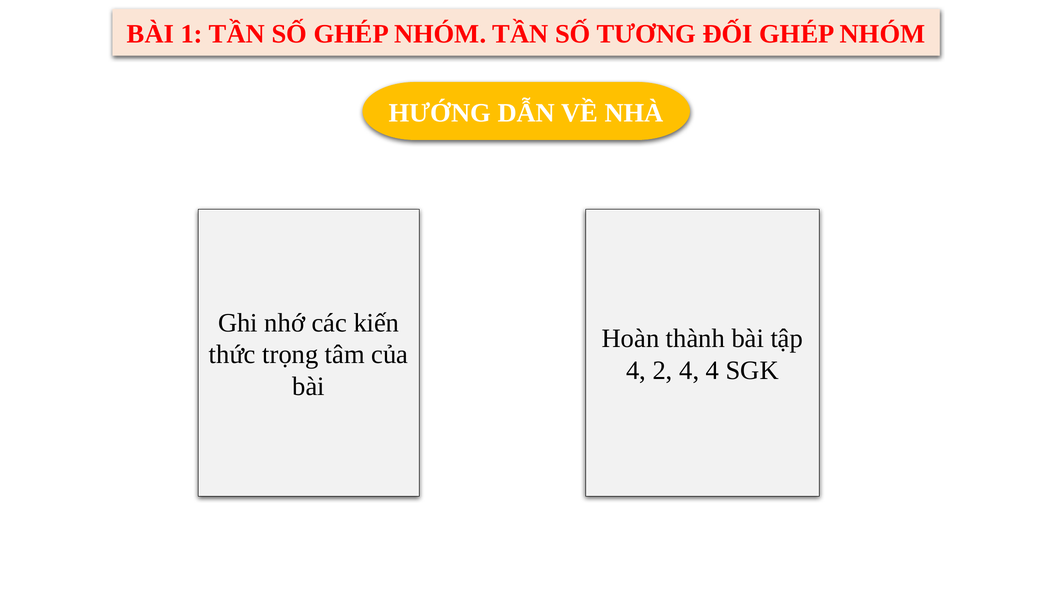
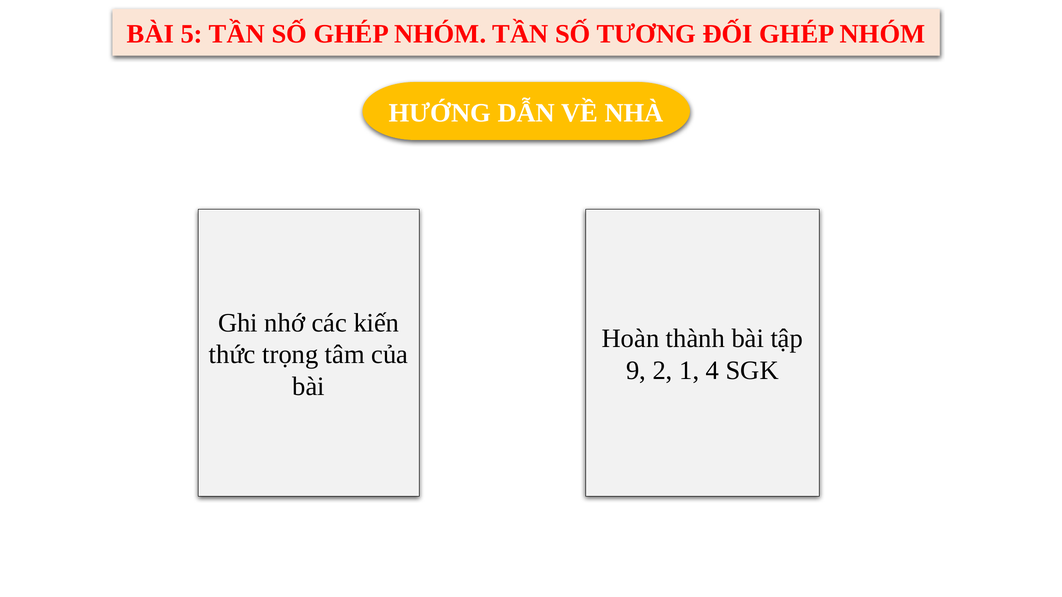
1: 1 -> 5
4 at (636, 371): 4 -> 9
2 4: 4 -> 1
